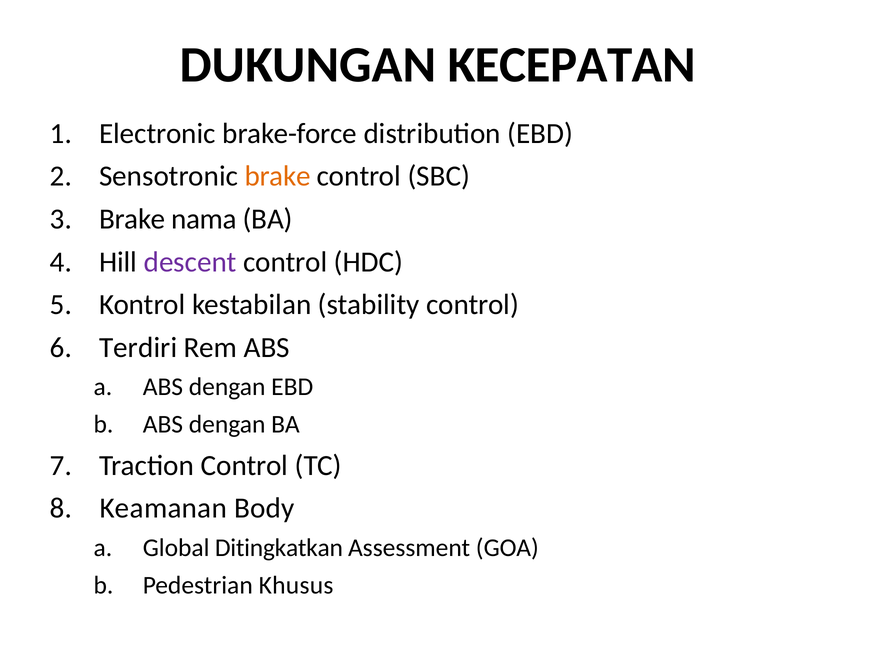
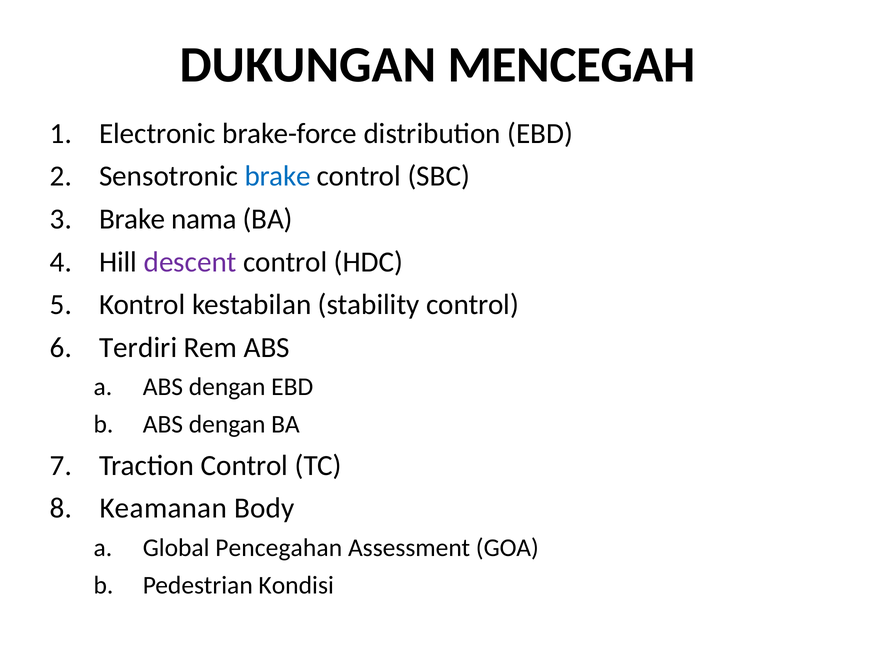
KECEPATAN: KECEPATAN -> MENCEGAH
brake at (278, 176) colour: orange -> blue
Ditingkatkan: Ditingkatkan -> Pencegahan
Khusus: Khusus -> Kondisi
